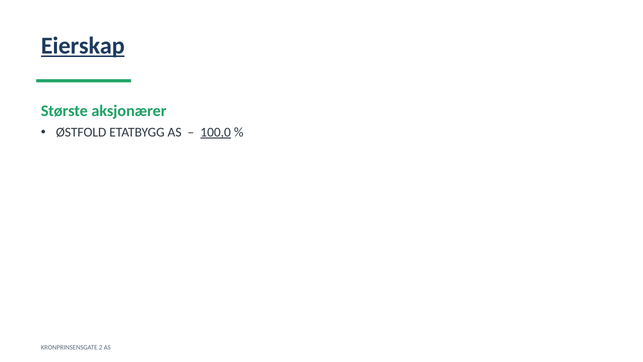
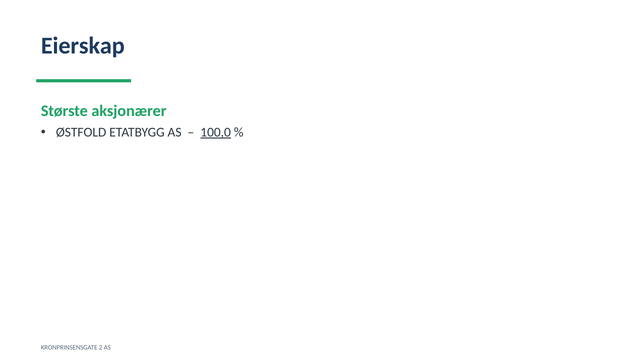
Eierskap underline: present -> none
